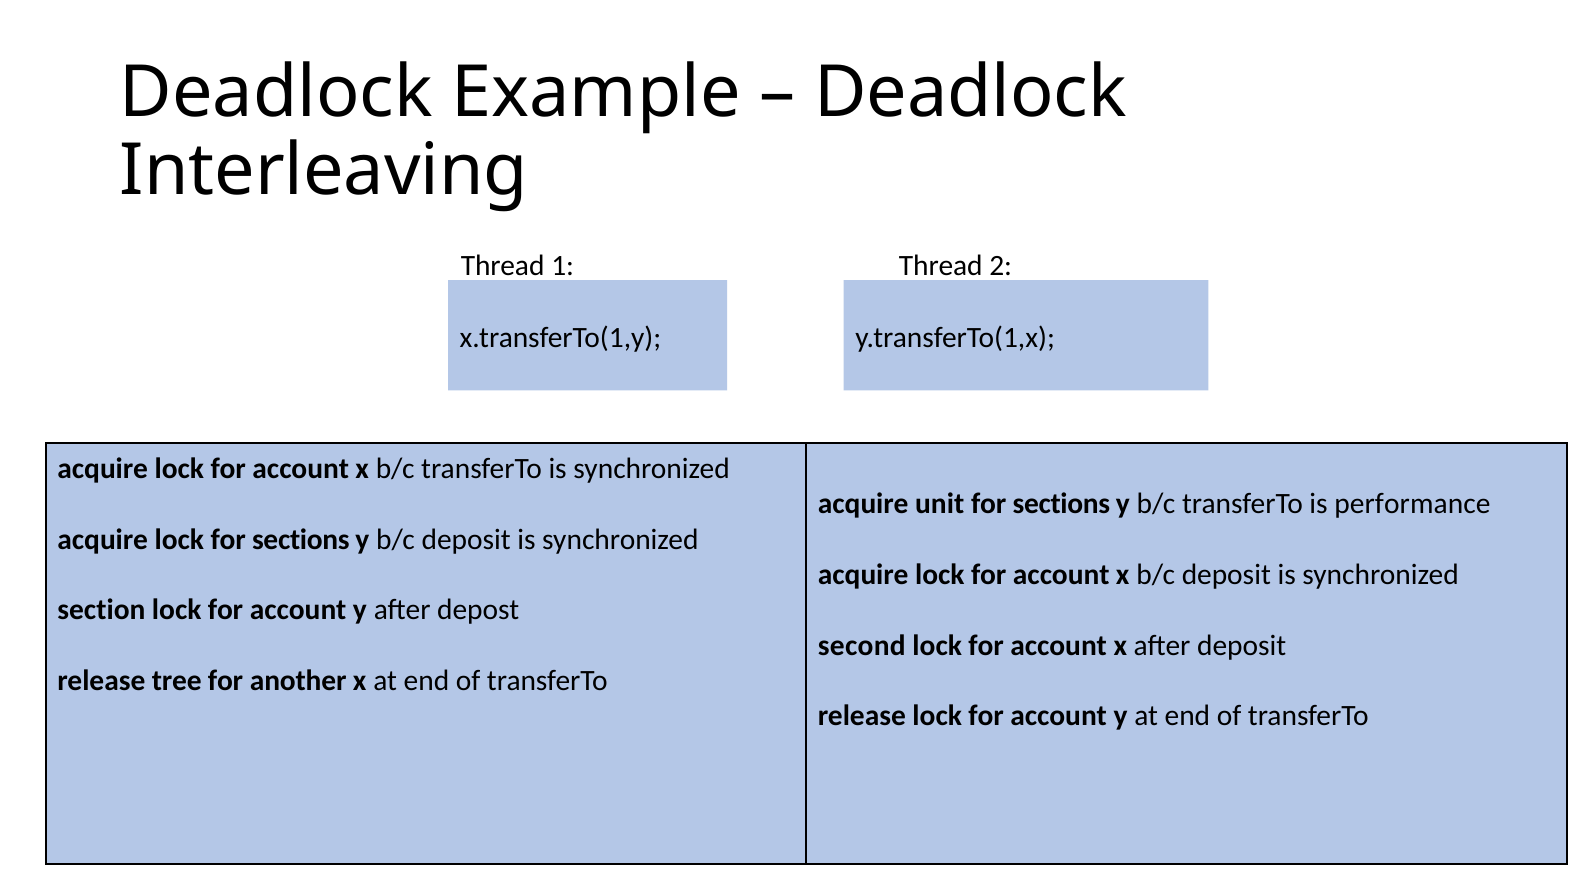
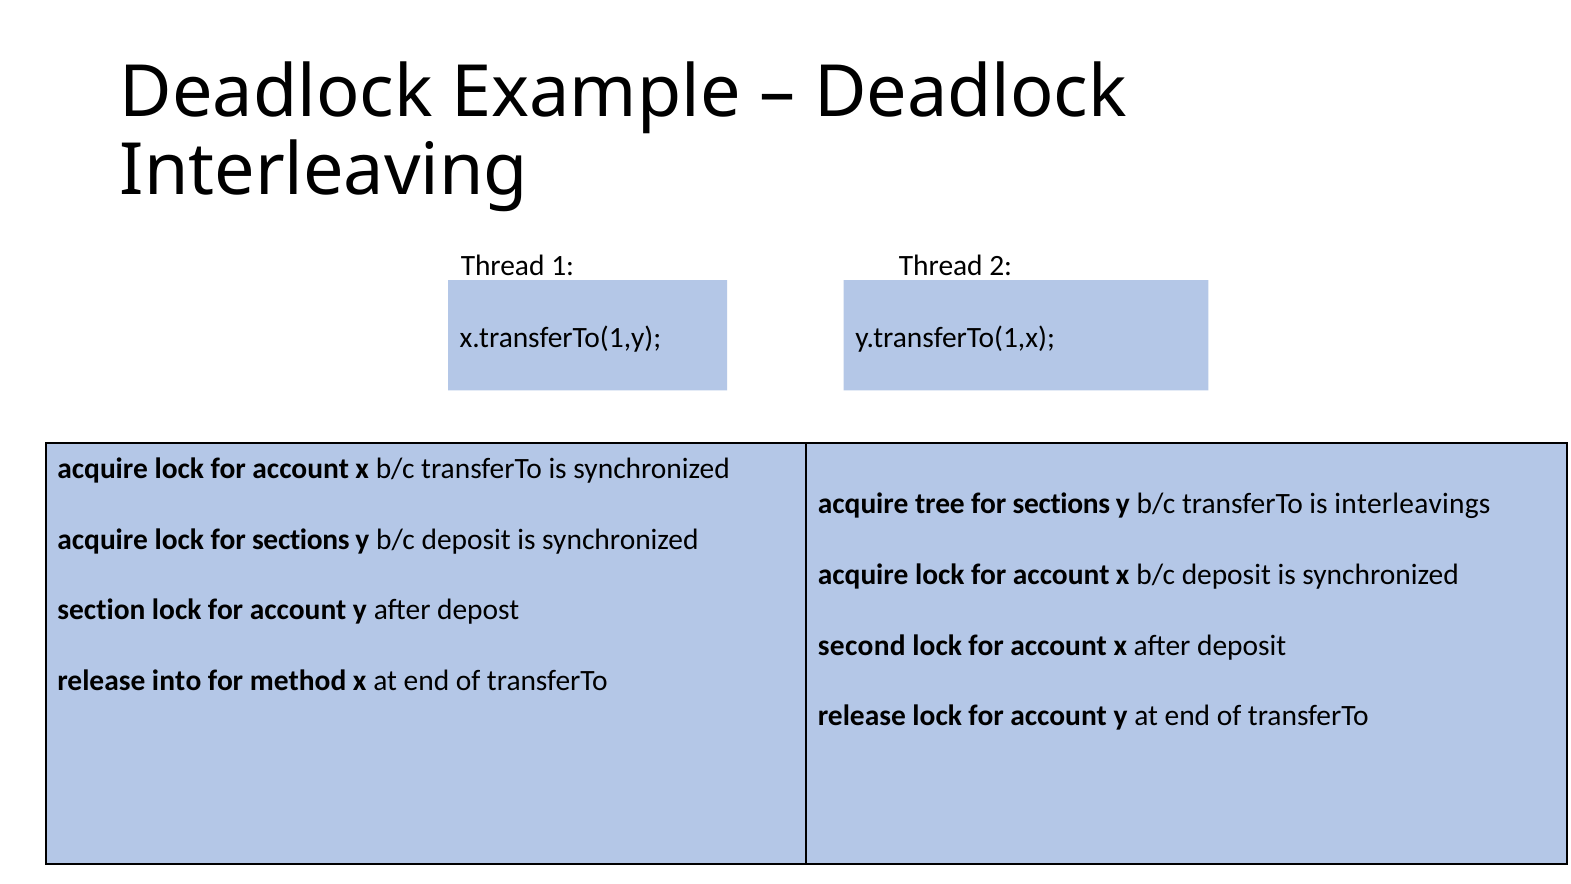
unit: unit -> tree
performance: performance -> interleavings
tree: tree -> into
another: another -> method
